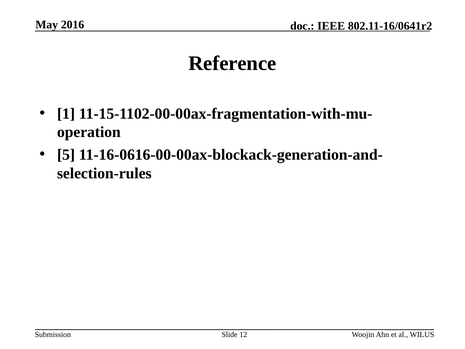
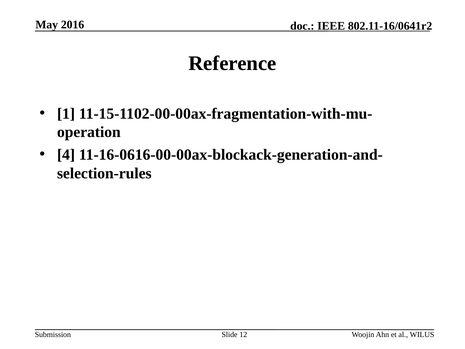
5: 5 -> 4
